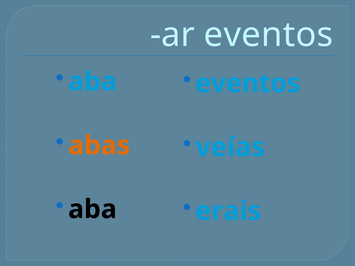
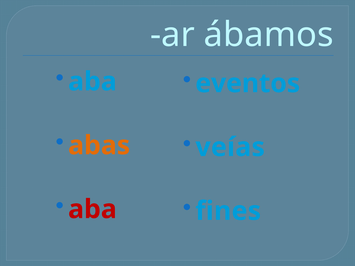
ar eventos: eventos -> ábamos
aba at (92, 210) colour: black -> red
erais: erais -> fines
